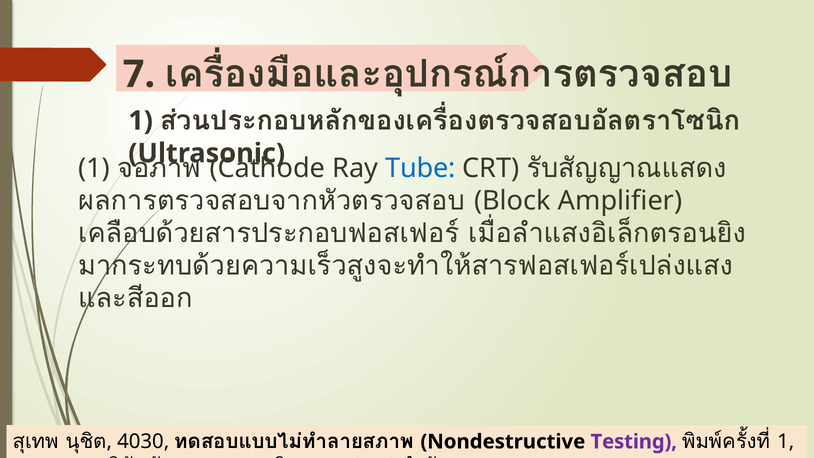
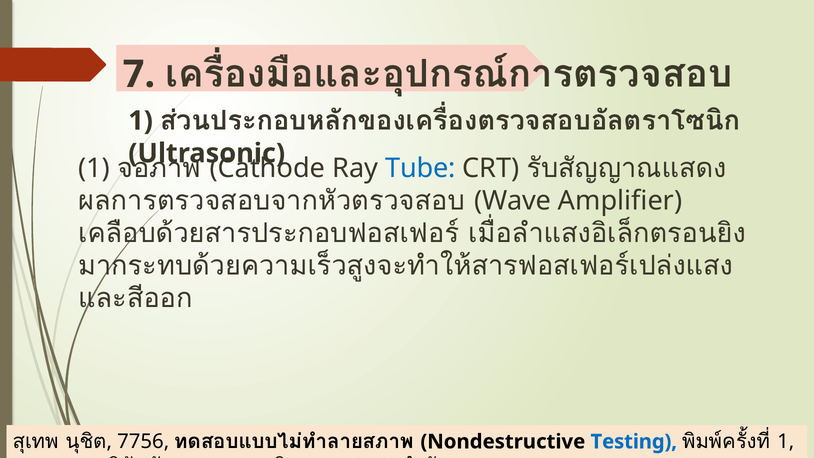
Block: Block -> Wave
4030: 4030 -> 7756
Testing colour: purple -> blue
